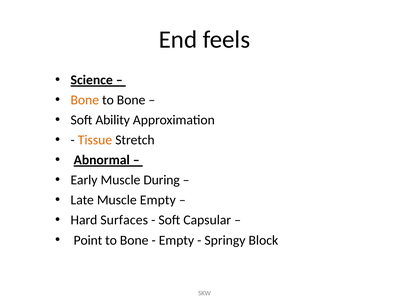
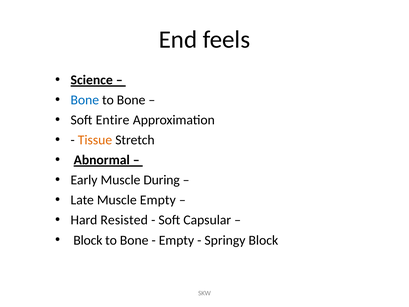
Bone at (85, 100) colour: orange -> blue
Ability: Ability -> Entire
Surfaces: Surfaces -> Resisted
Point at (88, 240): Point -> Block
